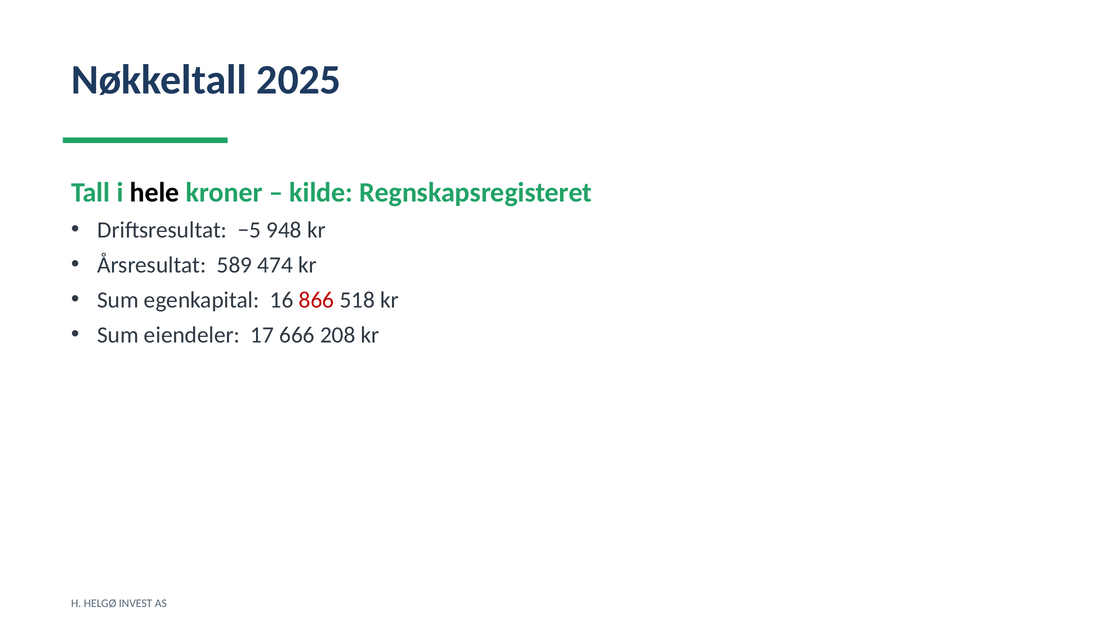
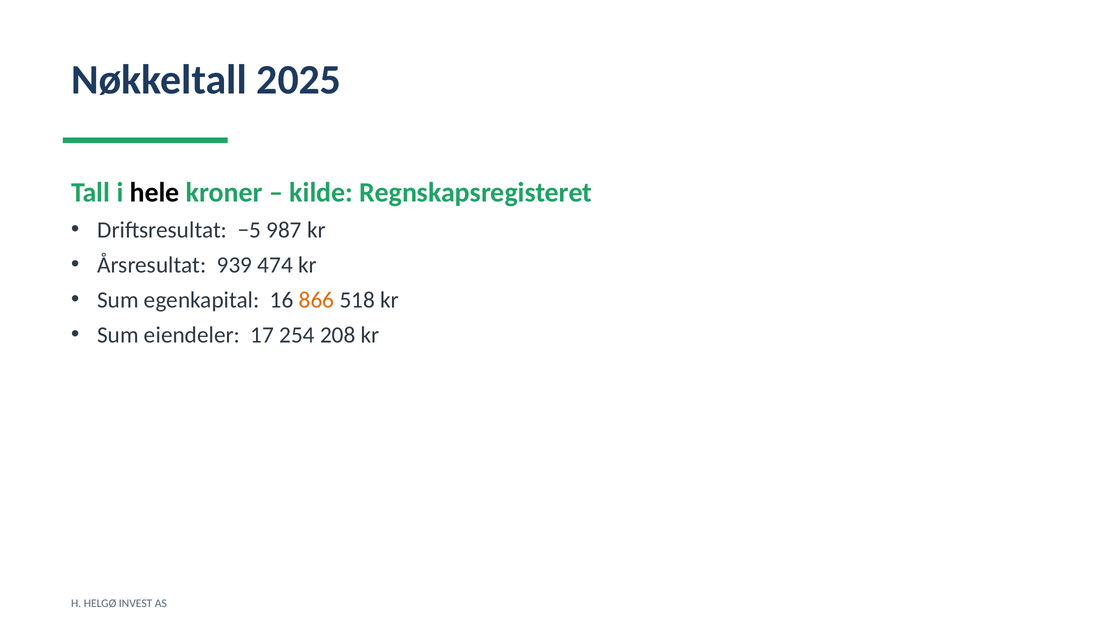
948: 948 -> 987
589: 589 -> 939
866 colour: red -> orange
666: 666 -> 254
